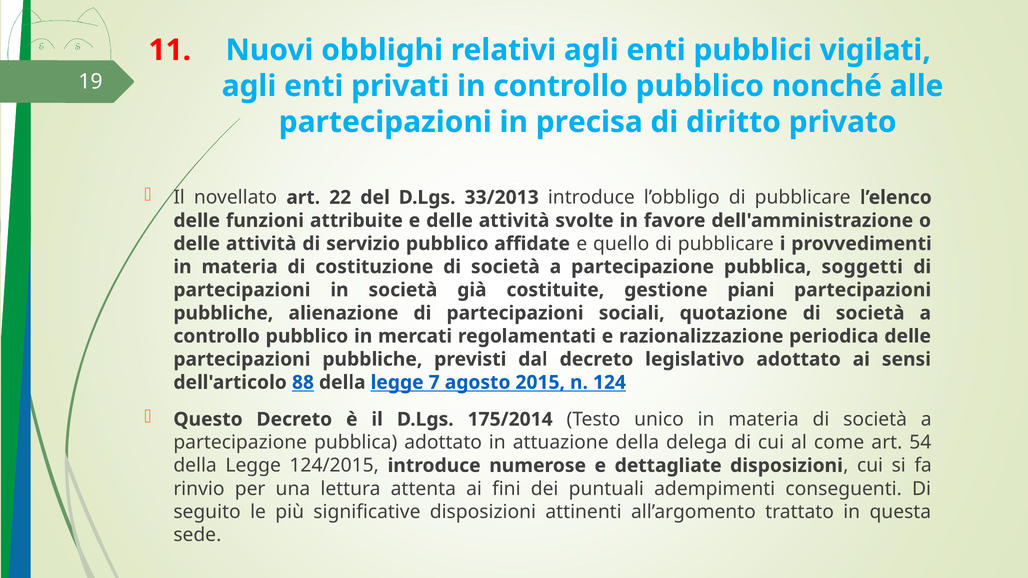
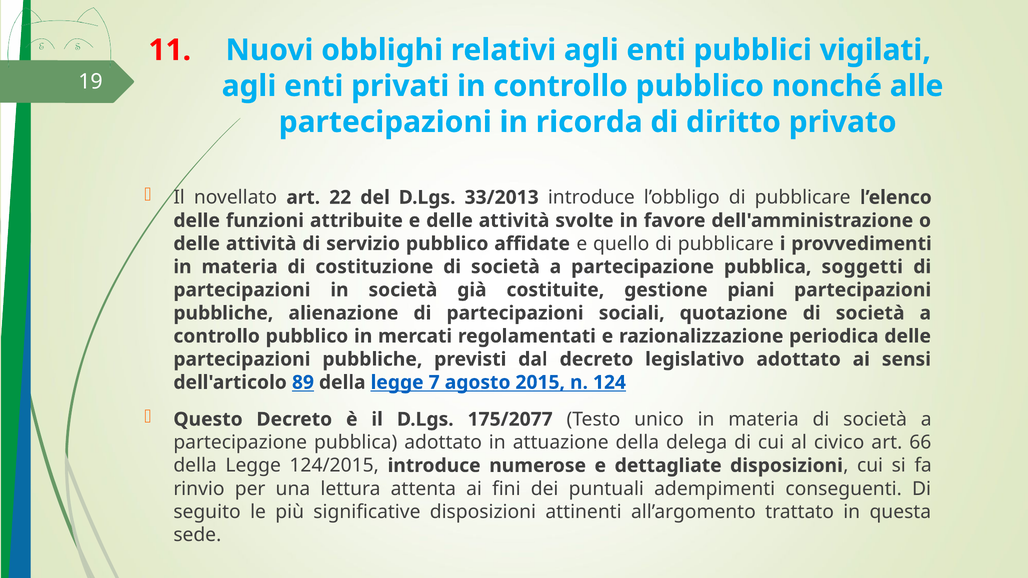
precisa: precisa -> ricorda
88: 88 -> 89
175/2014: 175/2014 -> 175/2077
come: come -> civico
54: 54 -> 66
